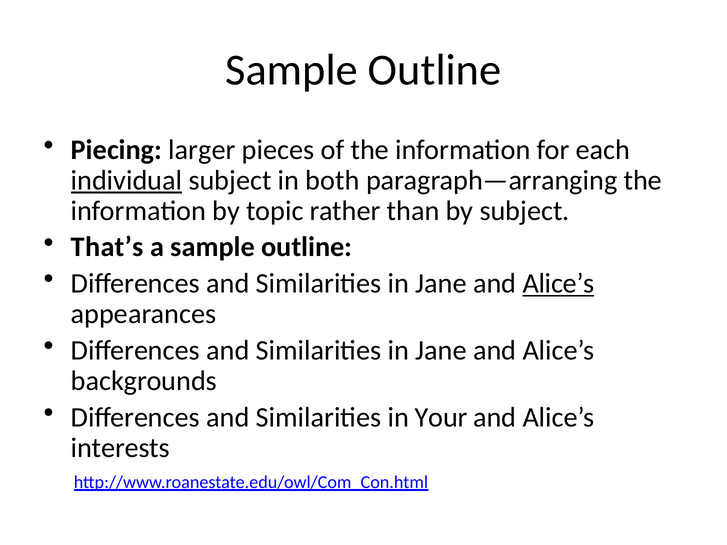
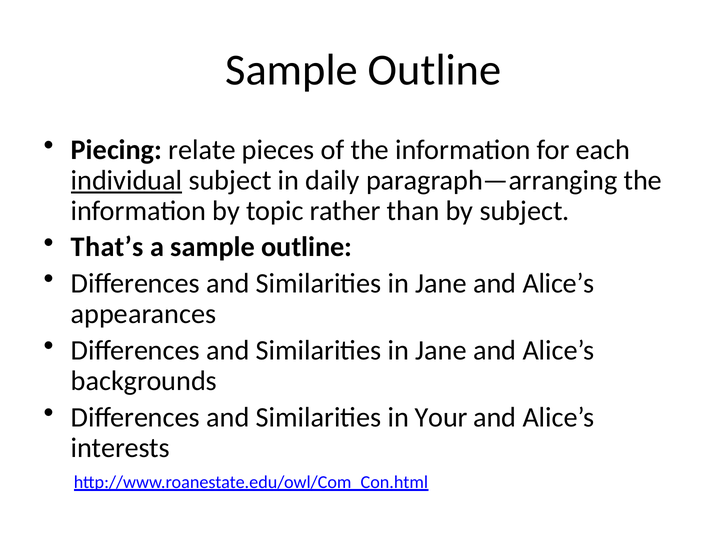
larger: larger -> relate
both: both -> daily
Alice’s at (558, 284) underline: present -> none
